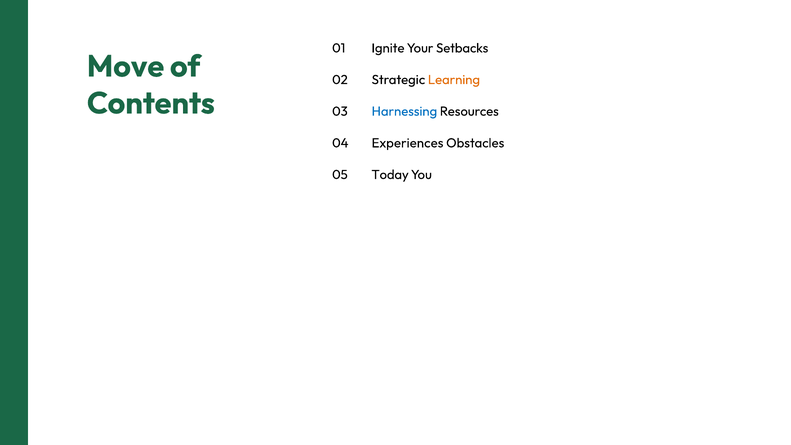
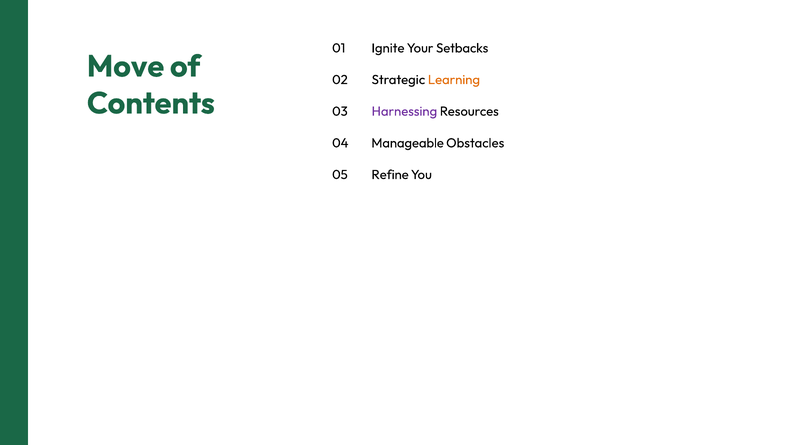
Harnessing colour: blue -> purple
Experiences: Experiences -> Manageable
Today: Today -> Refine
